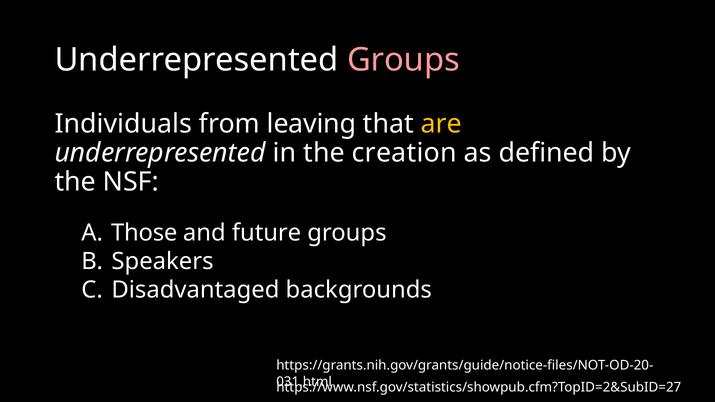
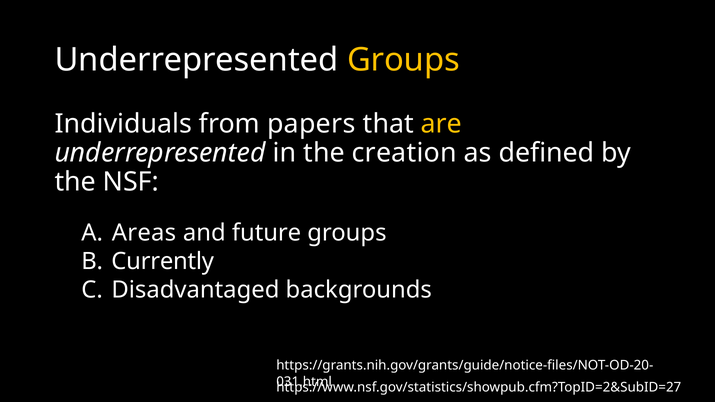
Groups at (403, 60) colour: pink -> yellow
leaving: leaving -> papers
Those: Those -> Areas
Speakers: Speakers -> Currently
